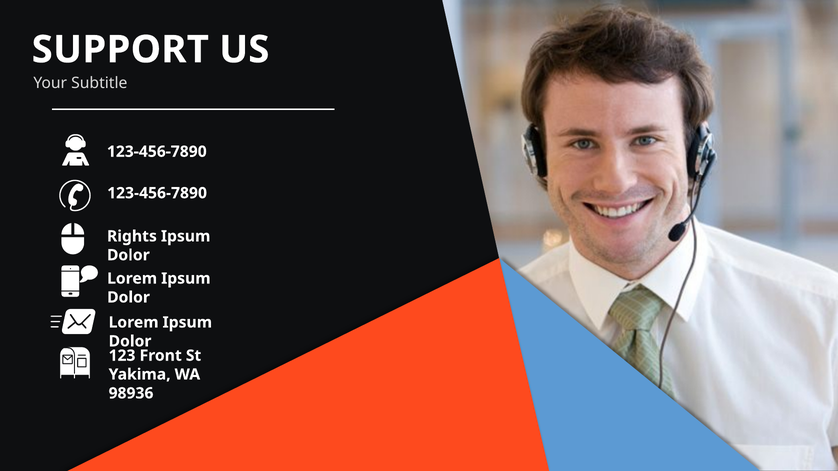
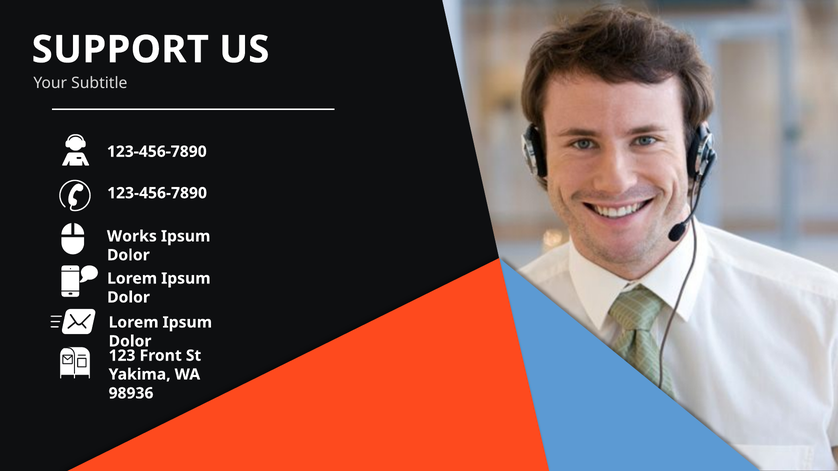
Rights: Rights -> Works
